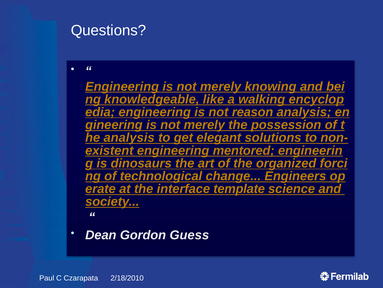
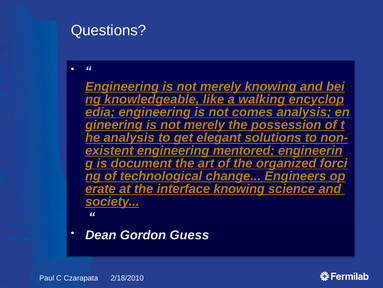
reason: reason -> comes
dinosaurs: dinosaurs -> document
interface template: template -> knowing
